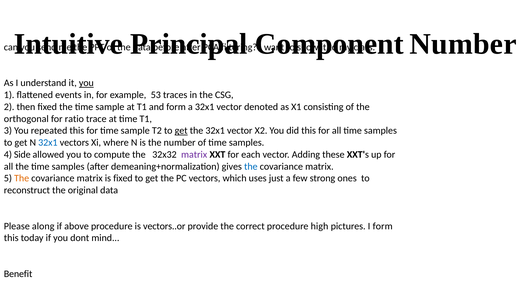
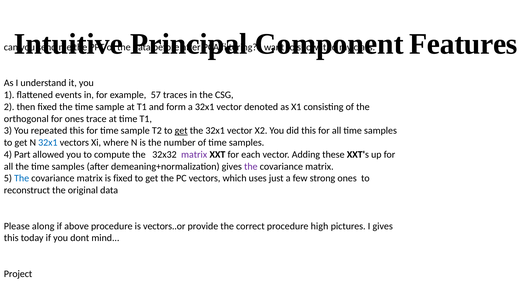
Number at (463, 44): Number -> Features
you at (86, 83) underline: present -> none
53: 53 -> 57
for ratio: ratio -> ones
Side: Side -> Part
the at (251, 166) colour: blue -> purple
The at (22, 178) colour: orange -> blue
I form: form -> gives
Benefit: Benefit -> Project
